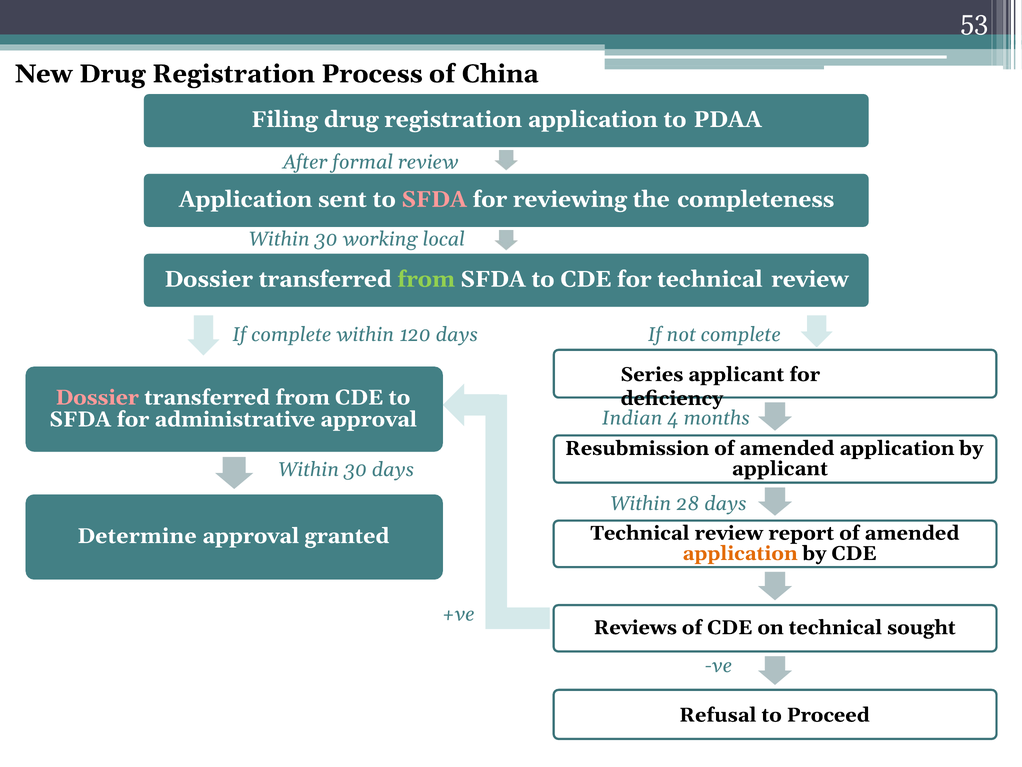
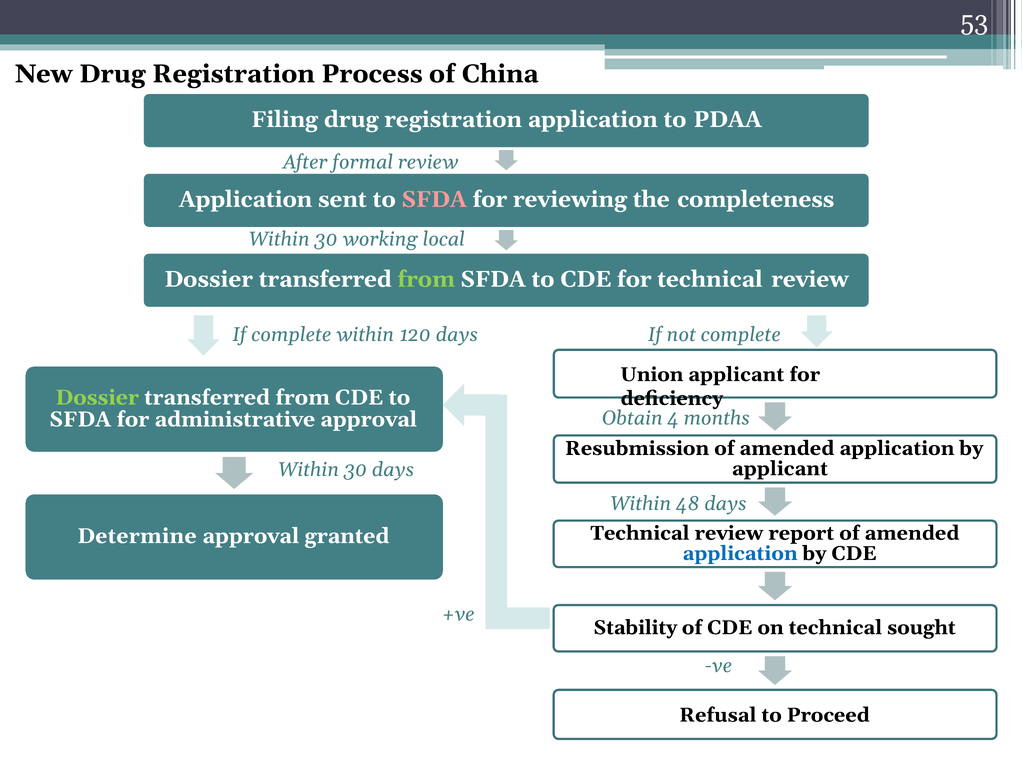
Series: Series -> Union
Dossier at (97, 397) colour: pink -> light green
Indian: Indian -> Obtain
28: 28 -> 48
application at (740, 553) colour: orange -> blue
Reviews: Reviews -> Stability
